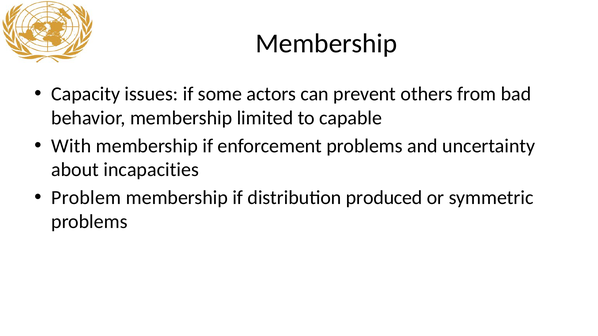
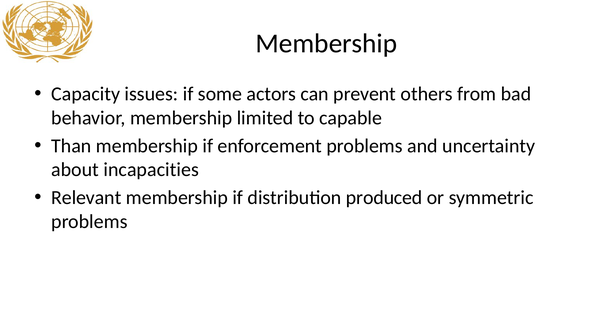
With: With -> Than
Problem: Problem -> Relevant
